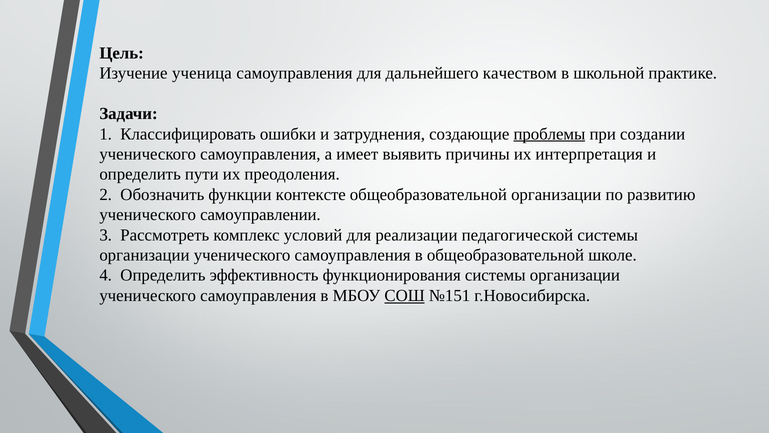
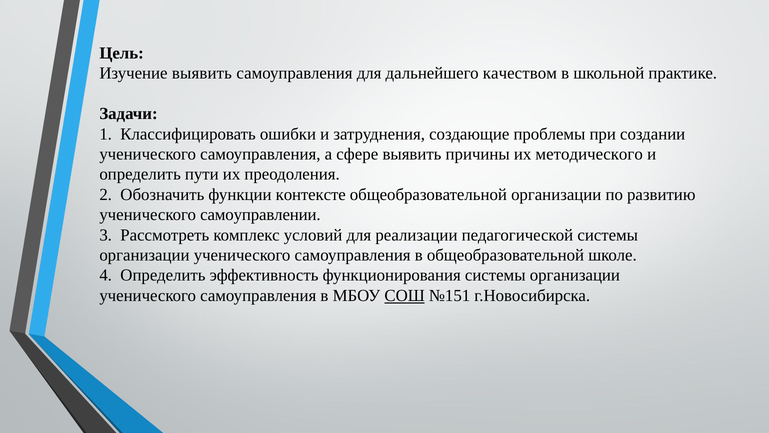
Изучение ученица: ученица -> выявить
проблемы underline: present -> none
имеет: имеет -> сфере
интерпретация: интерпретация -> методического
